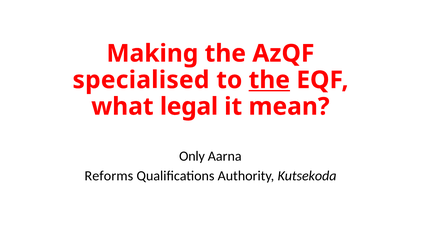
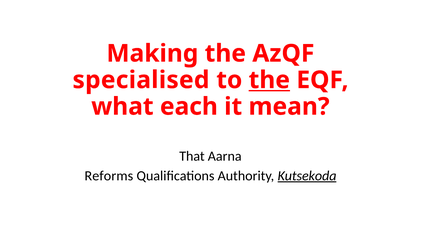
legal: legal -> each
Only: Only -> That
Kutsekoda underline: none -> present
